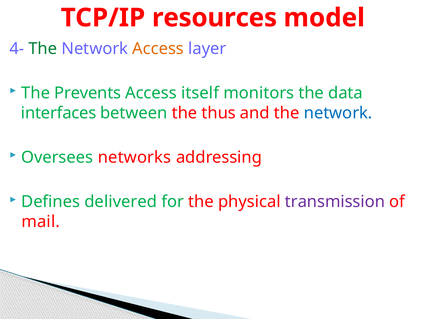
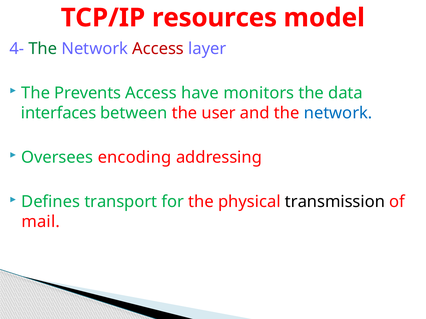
Access at (158, 49) colour: orange -> red
itself: itself -> have
thus: thus -> user
networks: networks -> encoding
delivered: delivered -> transport
transmission colour: purple -> black
